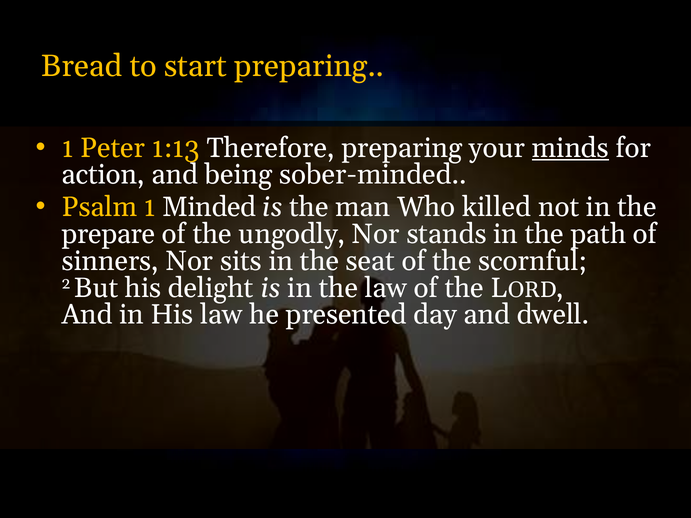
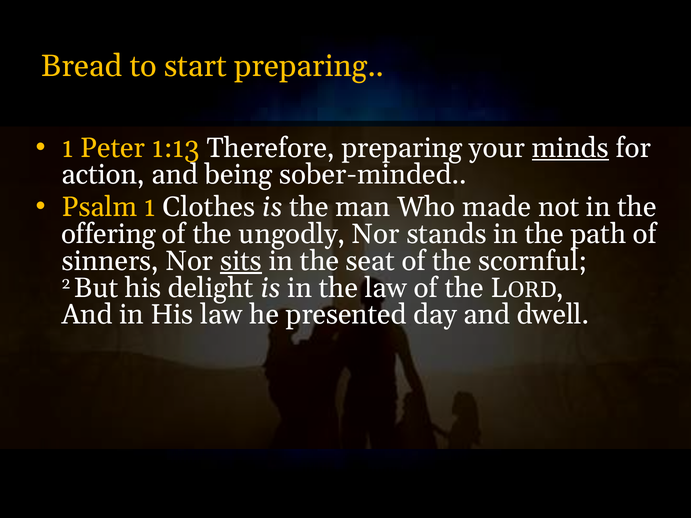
Minded: Minded -> Clothes
killed: killed -> made
prepare: prepare -> offering
sits underline: none -> present
